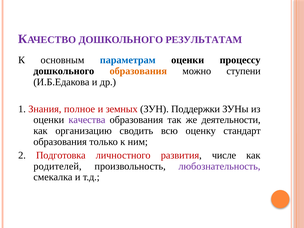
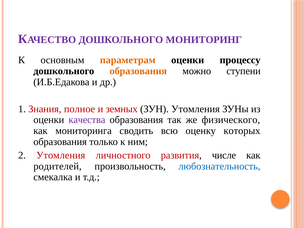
РЕЗУЛЬТАТАМ: РЕЗУЛЬТАТАМ -> МОНИТОРИНГ
параметрам colour: blue -> orange
ЗУН Поддержки: Поддержки -> Утомления
деятельности: деятельности -> физического
организацию: организацию -> мониторинга
стандарт: стандарт -> которых
2 Подготовка: Подготовка -> Утомления
любознательность colour: purple -> blue
